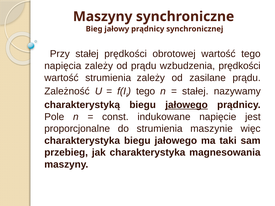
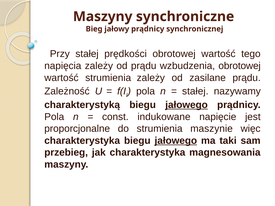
wzbudzenia prędkości: prędkości -> obrotowej
tego at (146, 91): tego -> pola
Pole at (54, 117): Pole -> Pola
jałowego at (176, 141) underline: none -> present
